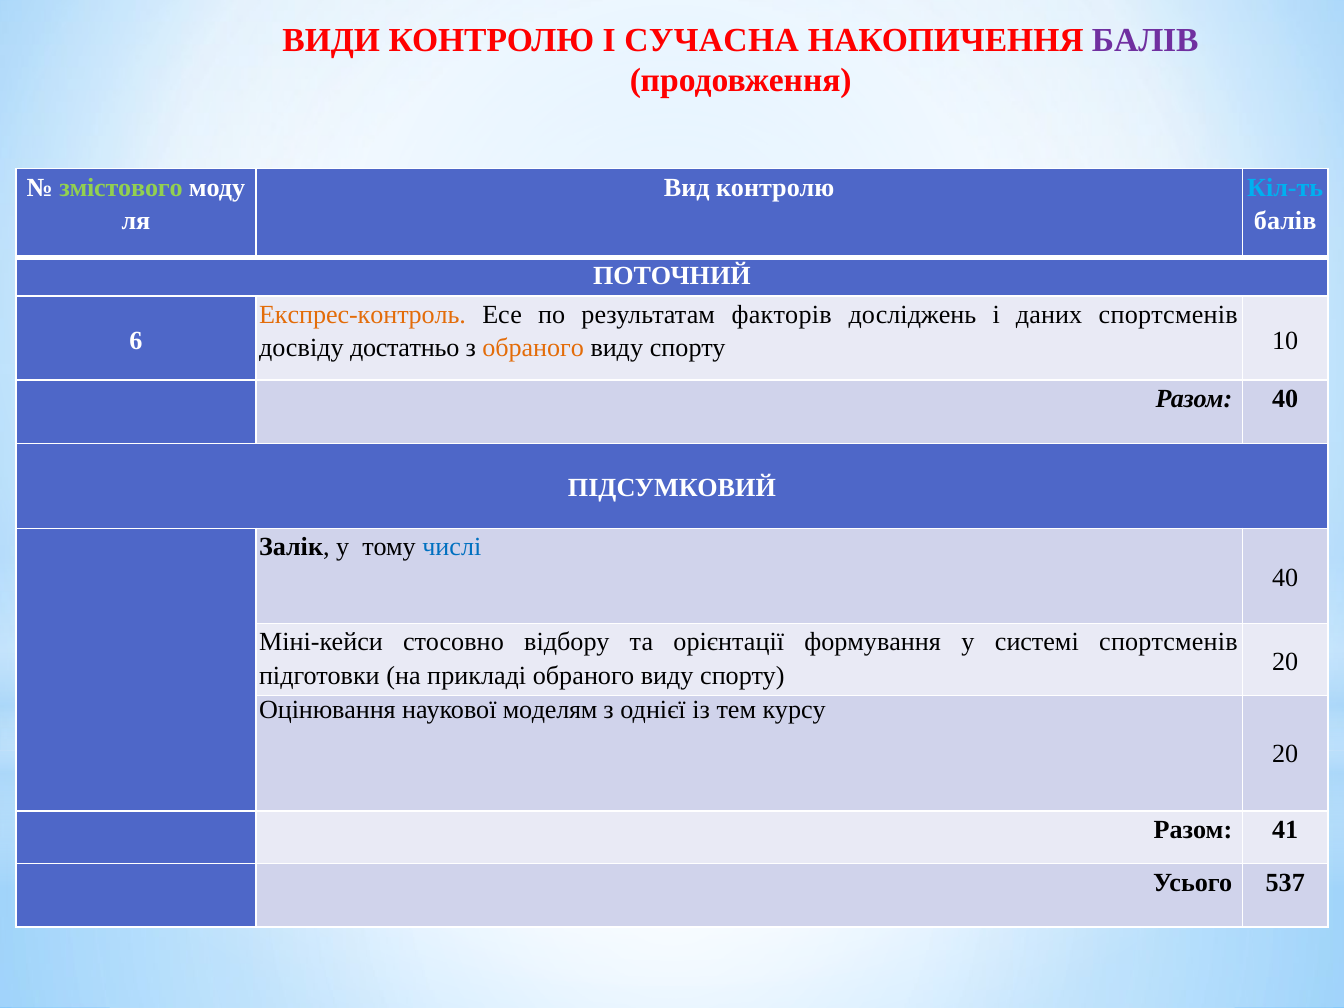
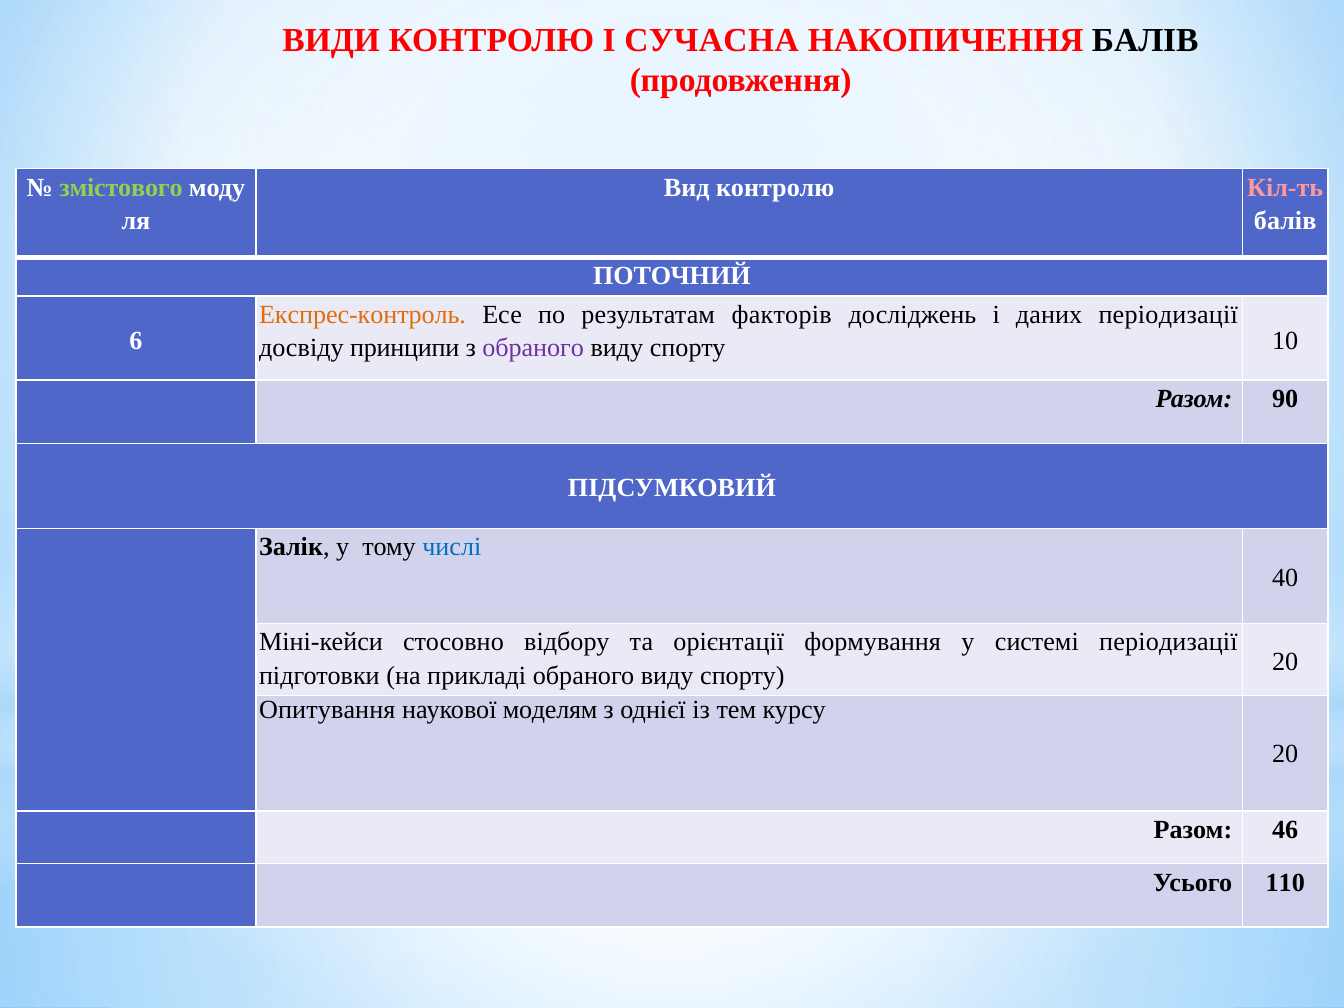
БАЛІВ at (1145, 40) colour: purple -> black
Кіл-ть colour: light blue -> pink
даних спортсменів: спортсменів -> періодизації
достатньо: достатньо -> принципи
обраного at (533, 348) colour: orange -> purple
Разом 40: 40 -> 90
системі спортсменів: спортсменів -> періодизації
Оцінювання: Оцінювання -> Опитування
41: 41 -> 46
537: 537 -> 110
